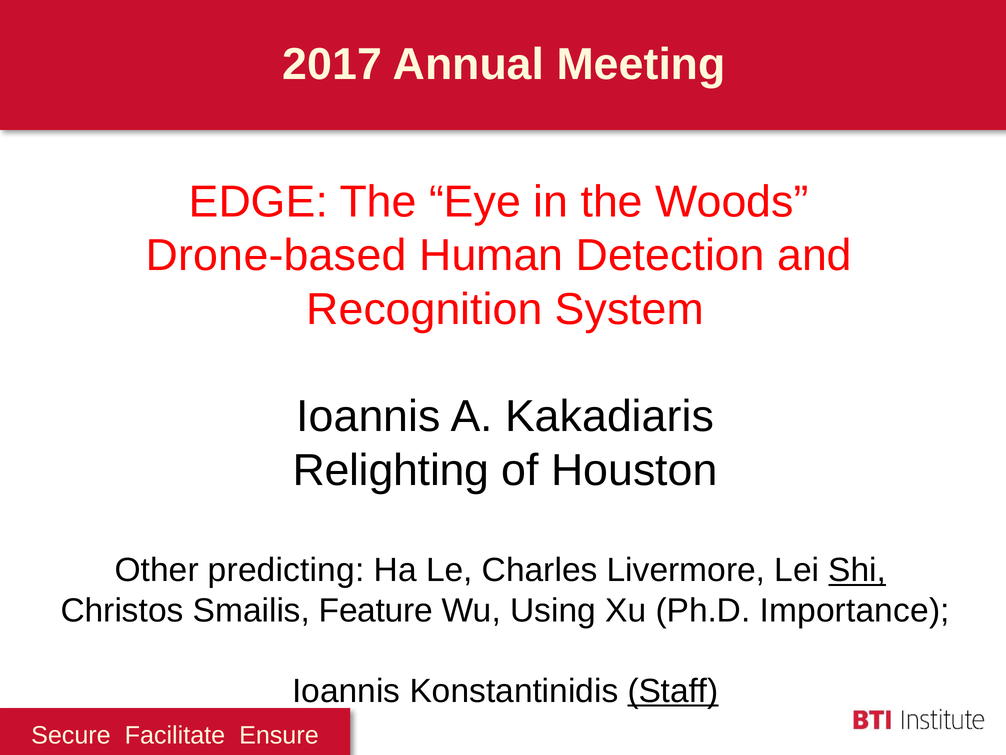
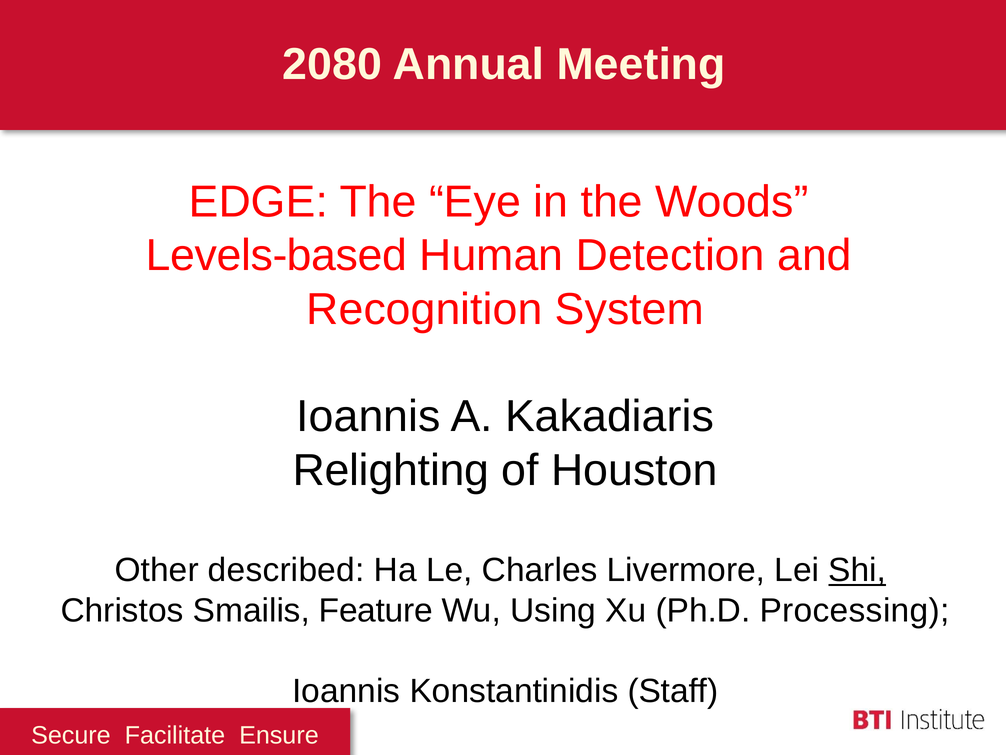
2017: 2017 -> 2080
Drone-based: Drone-based -> Levels-based
predicting: predicting -> described
Importance: Importance -> Processing
Staff underline: present -> none
